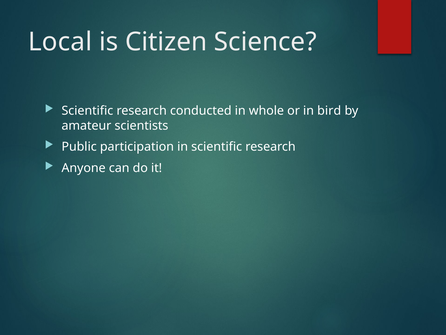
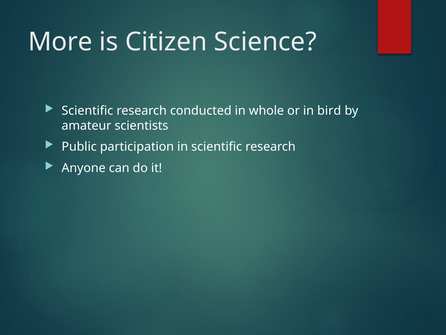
Local: Local -> More
